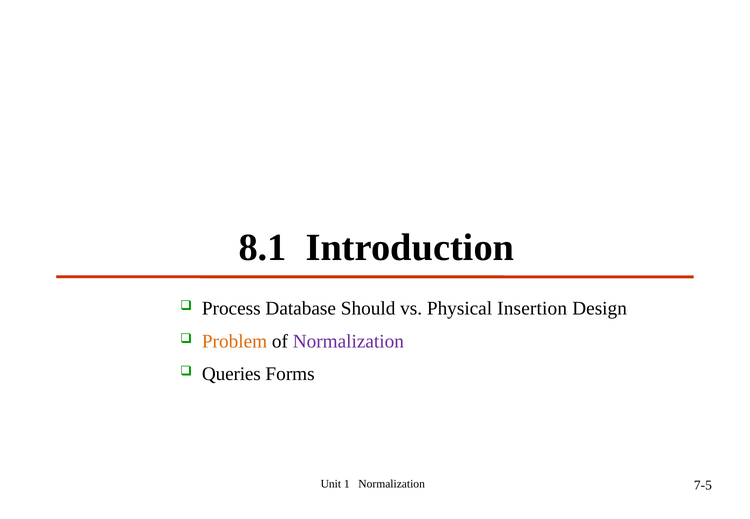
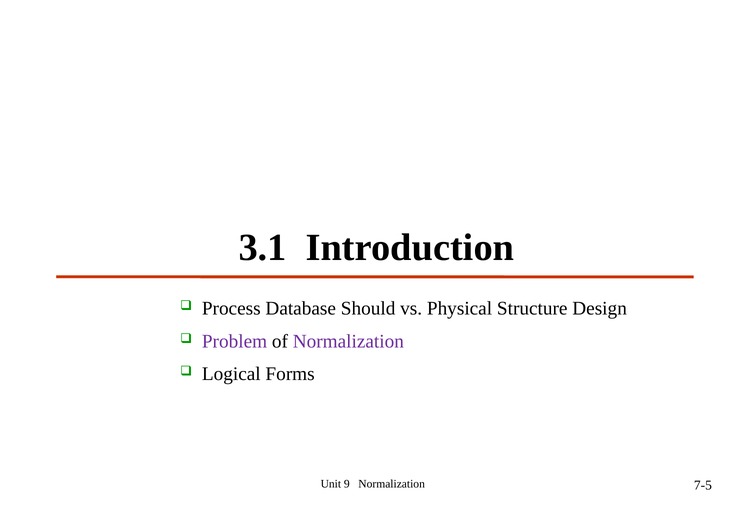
8.1: 8.1 -> 3.1
Insertion: Insertion -> Structure
Problem colour: orange -> purple
Queries: Queries -> Logical
1: 1 -> 9
